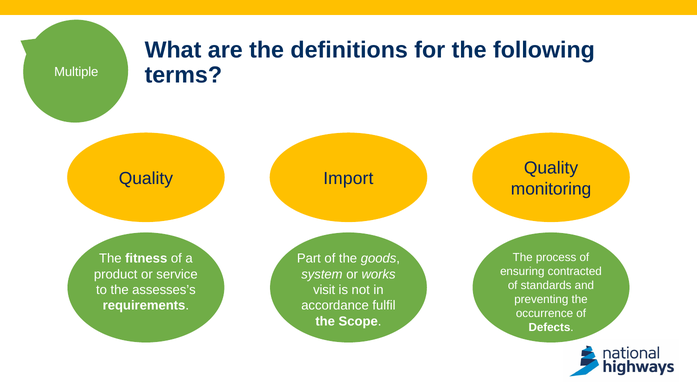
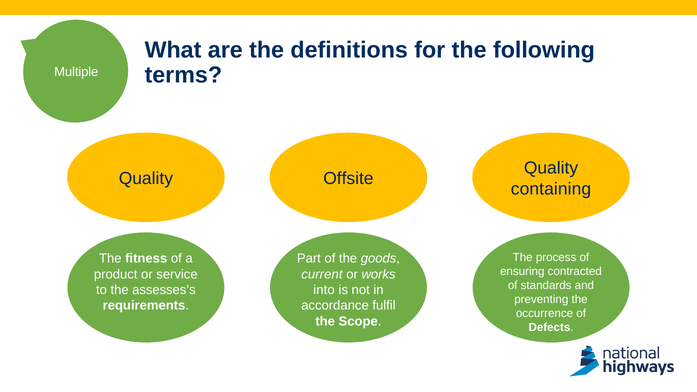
Import: Import -> Offsite
monitoring: monitoring -> containing
system: system -> current
visit: visit -> into
